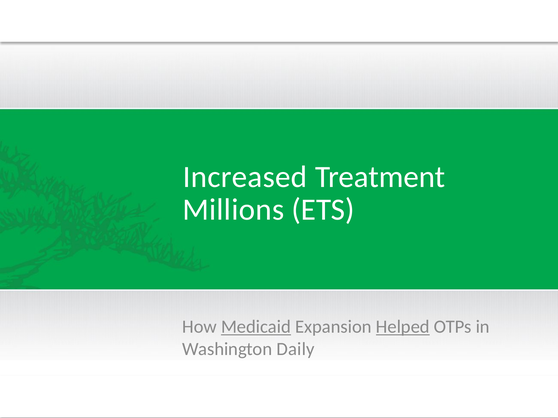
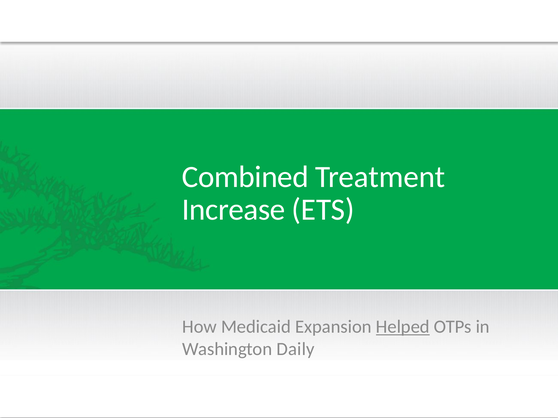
Increased: Increased -> Combined
Millions: Millions -> Increase
Medicaid underline: present -> none
